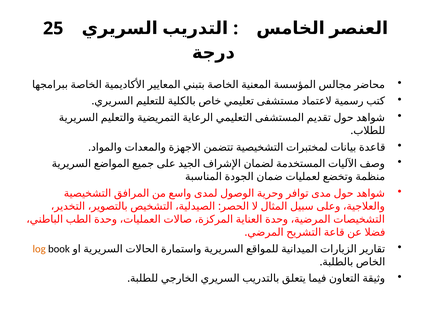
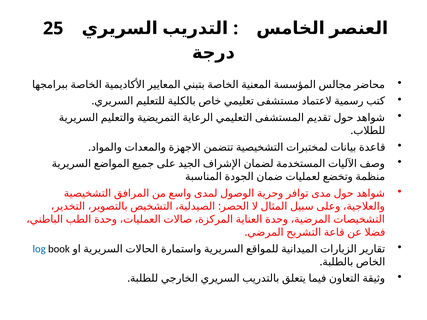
log colour: orange -> blue
